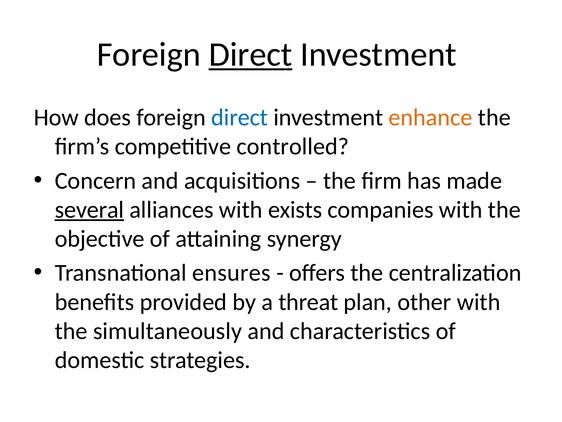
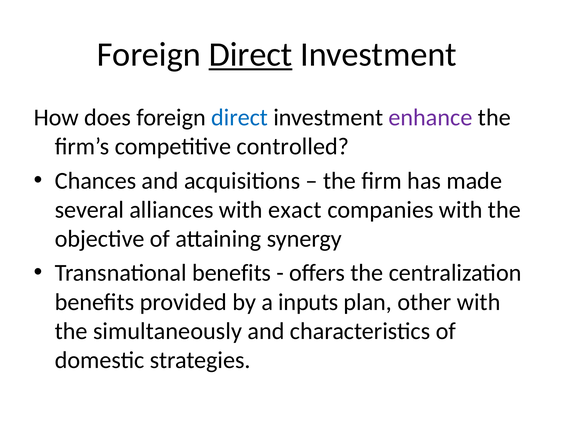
enhance colour: orange -> purple
Concern: Concern -> Chances
several underline: present -> none
exists: exists -> exact
Transnational ensures: ensures -> benefits
threat: threat -> inputs
